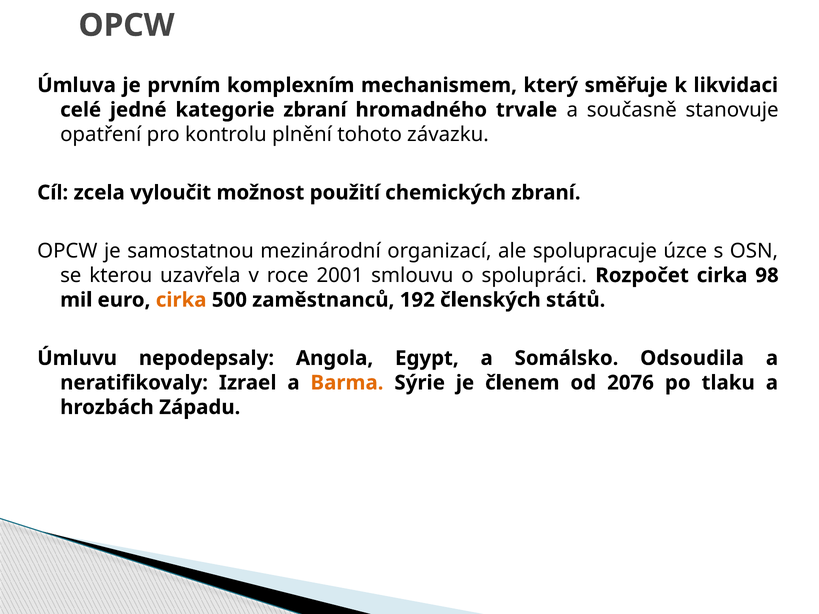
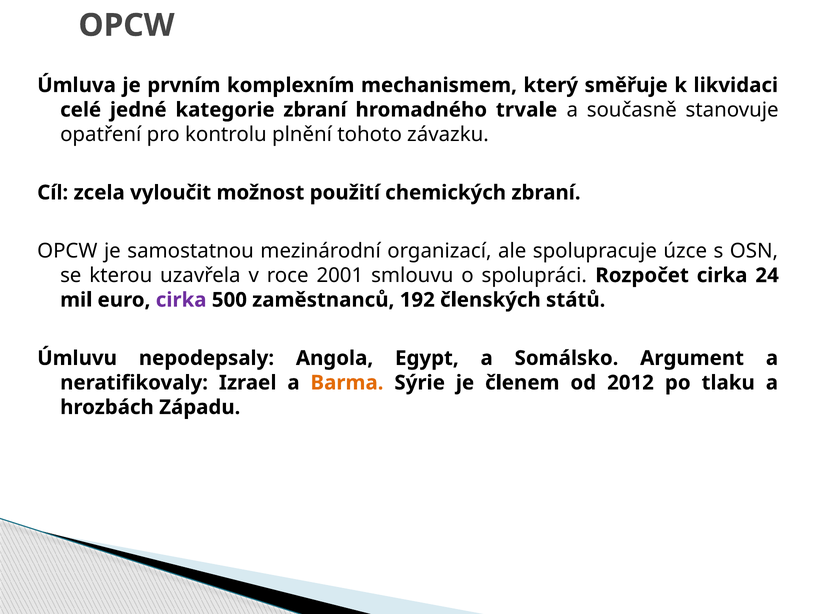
98: 98 -> 24
cirka at (181, 300) colour: orange -> purple
Odsoudila: Odsoudila -> Argument
2076: 2076 -> 2012
